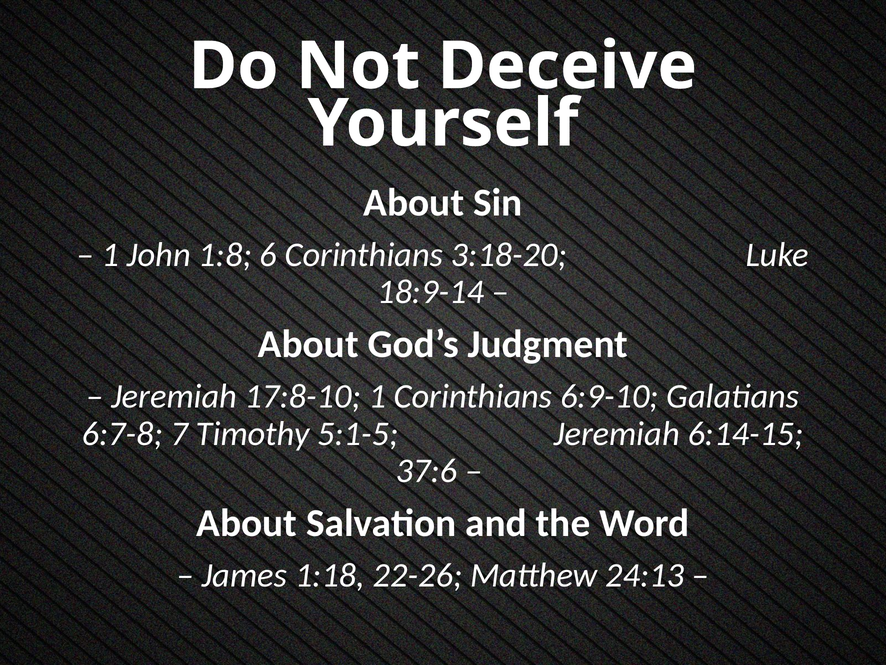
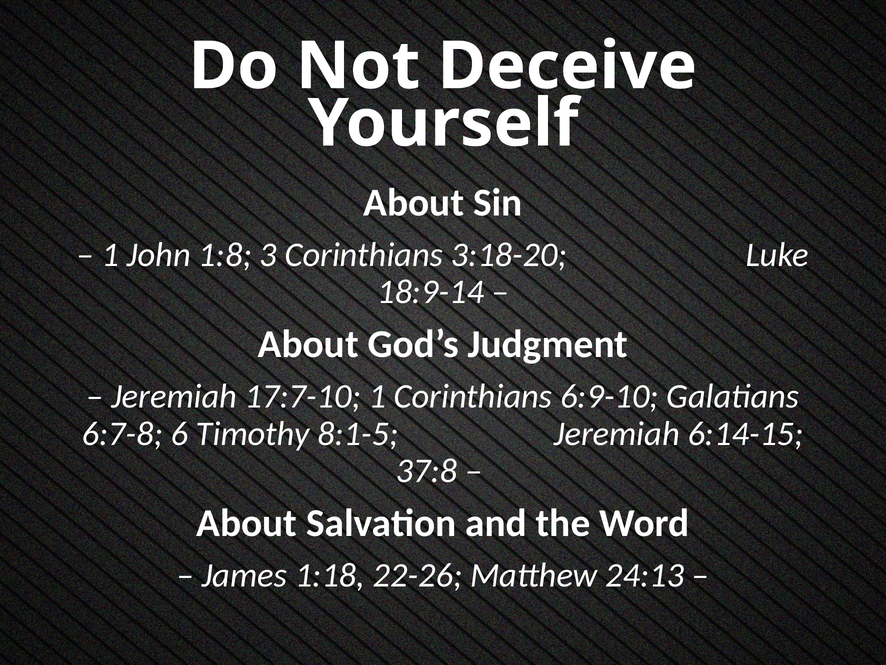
6: 6 -> 3
17:8-10: 17:8-10 -> 17:7-10
7: 7 -> 6
5:1-5: 5:1-5 -> 8:1-5
37:6: 37:6 -> 37:8
